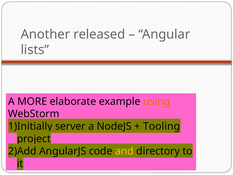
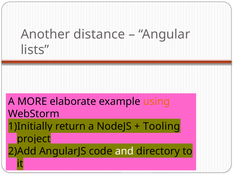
released: released -> distance
server: server -> return
and colour: yellow -> white
